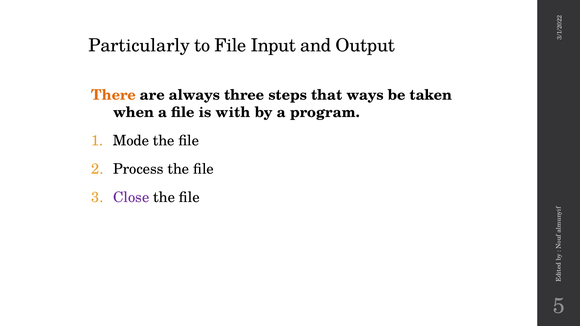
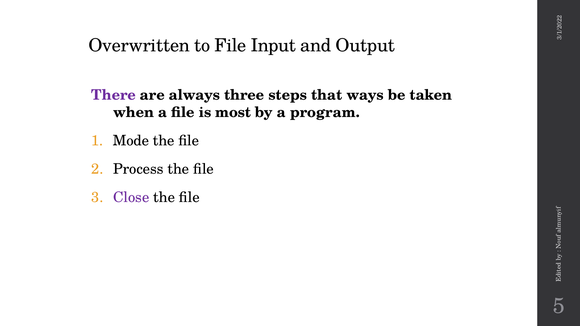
Particularly: Particularly -> Overwritten
There colour: orange -> purple
with: with -> most
